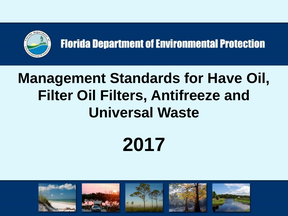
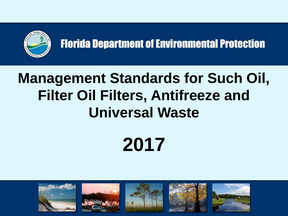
Have: Have -> Such
